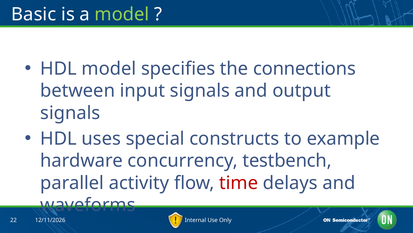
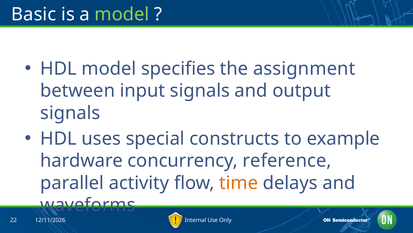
connections: connections -> assignment
testbench: testbench -> reference
time colour: red -> orange
